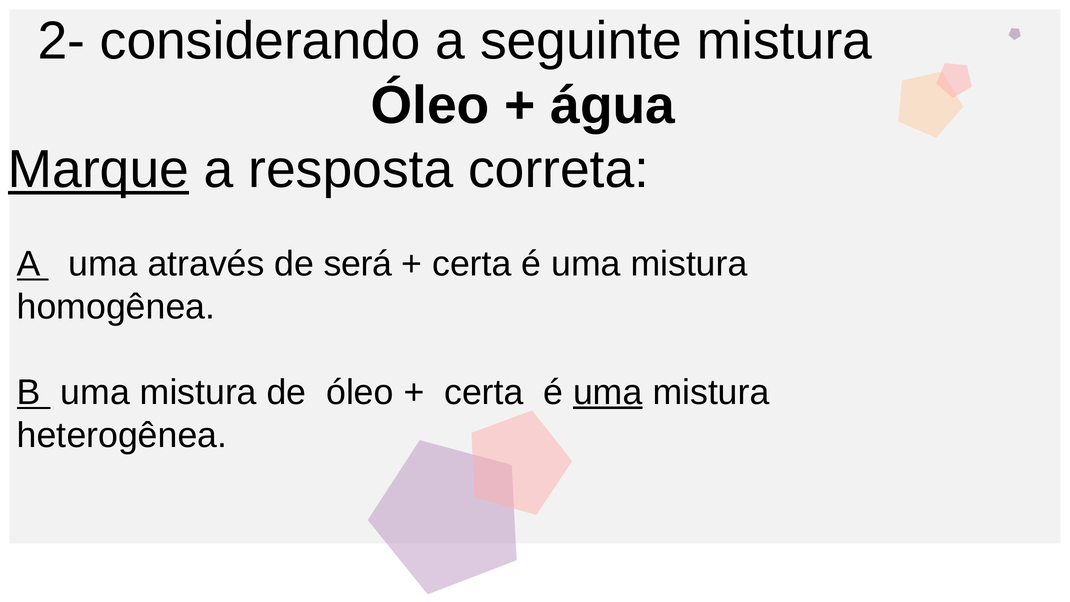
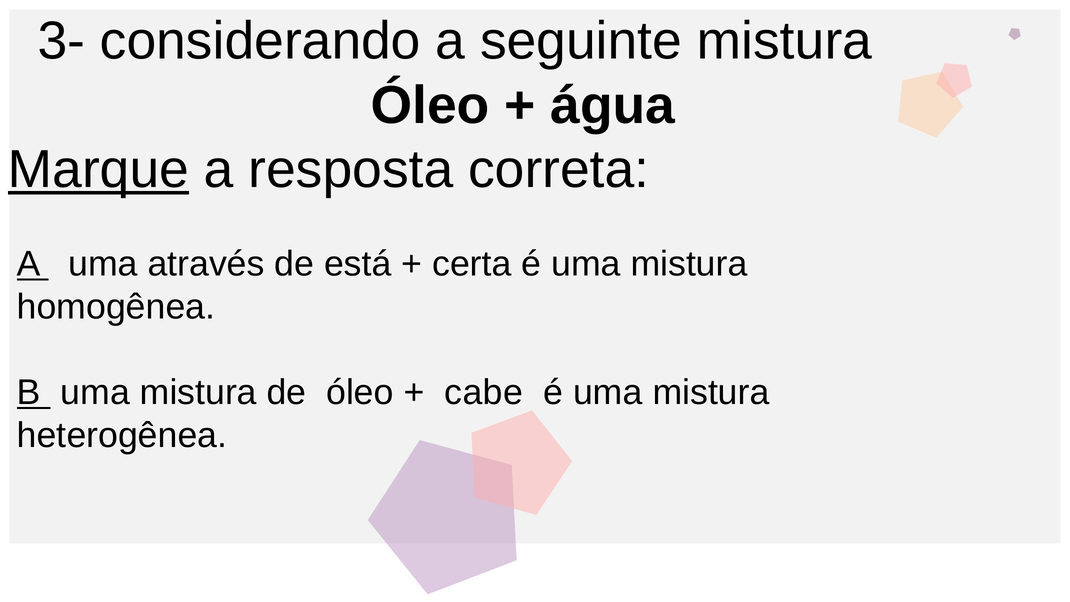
2-: 2- -> 3-
será: será -> está
certa at (484, 392): certa -> cabe
uma at (608, 392) underline: present -> none
